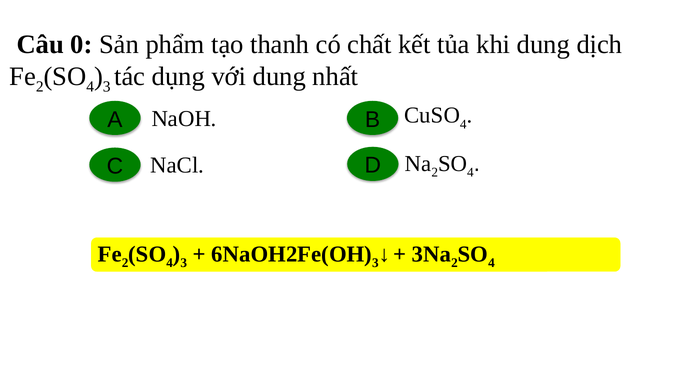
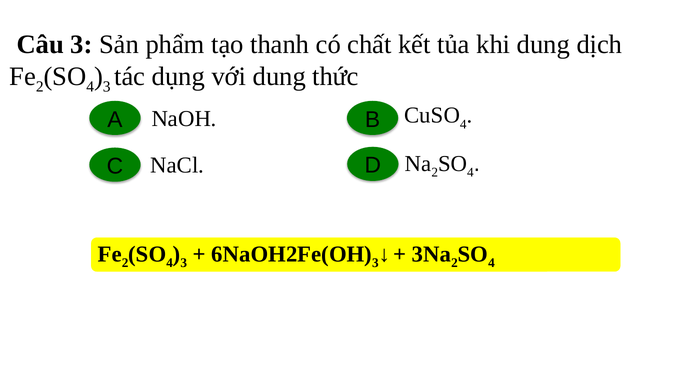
Câu 0: 0 -> 3
nhất: nhất -> thức
